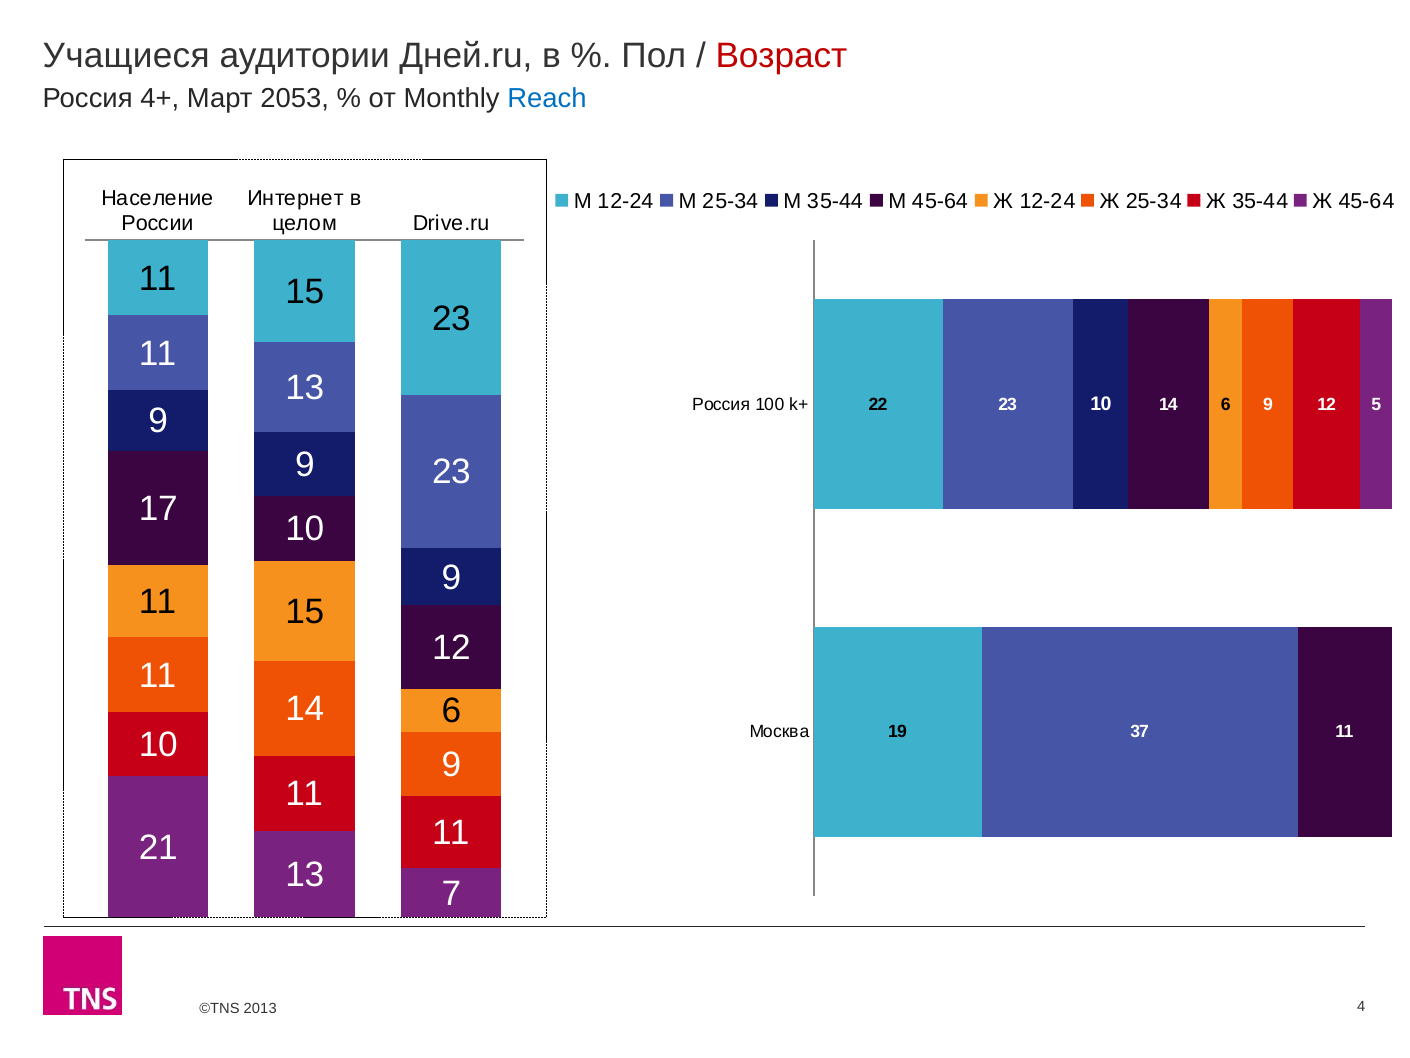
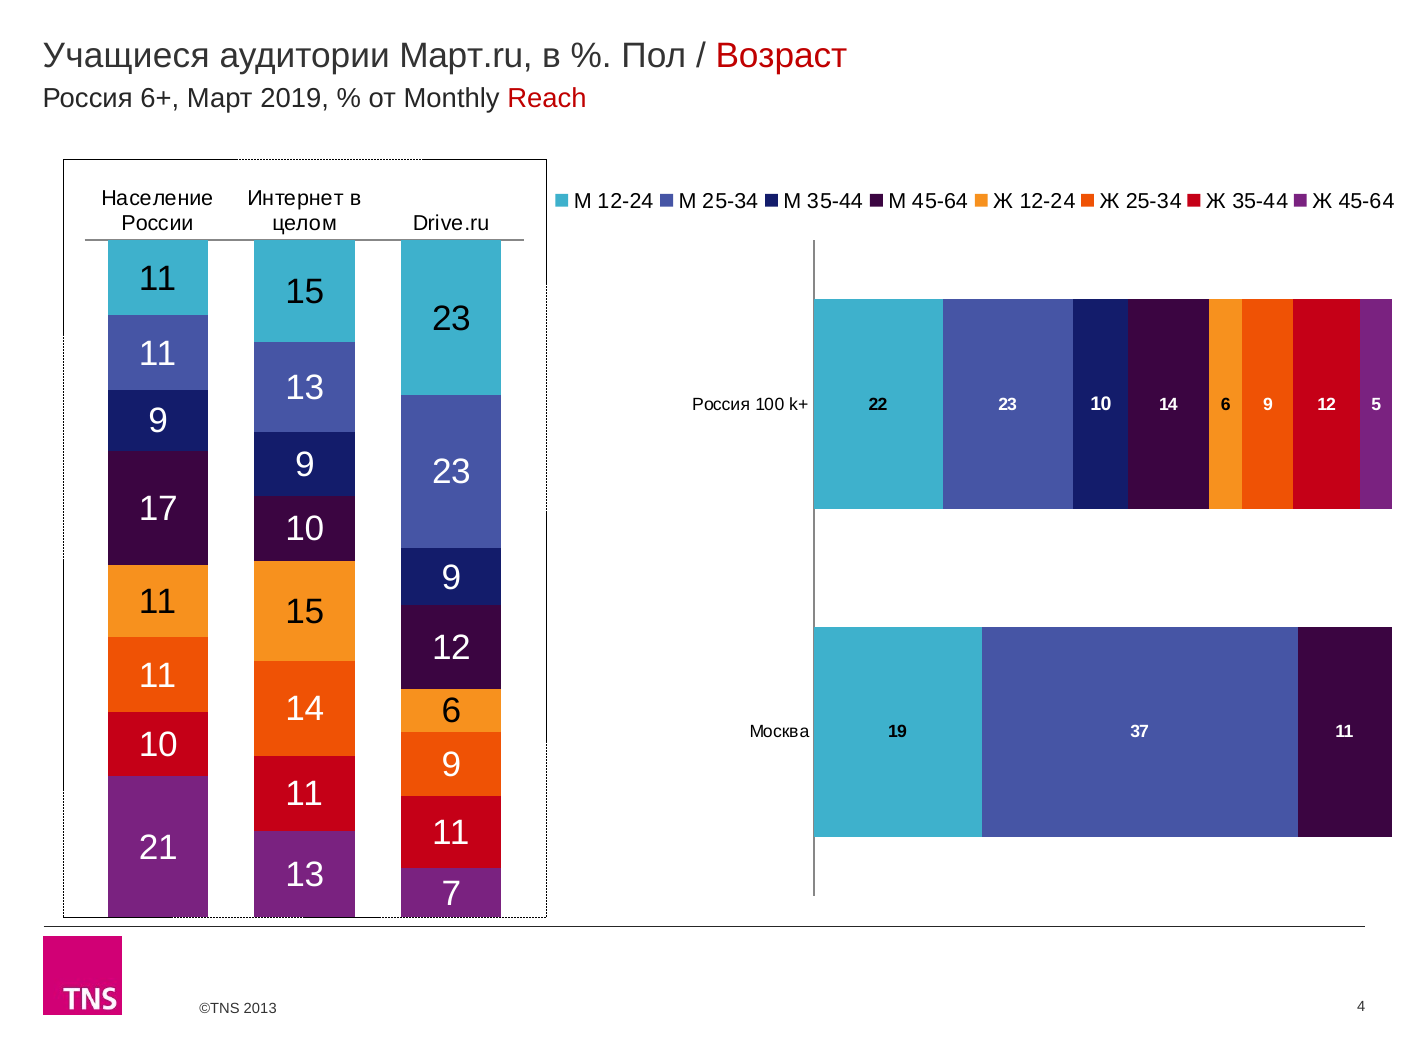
Дней.ru: Дней.ru -> Март.ru
4+: 4+ -> 6+
2053: 2053 -> 2019
Reach colour: blue -> red
